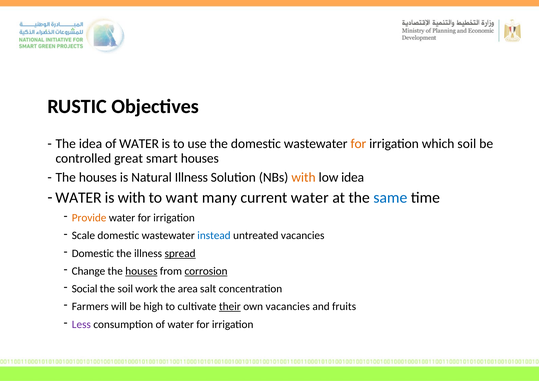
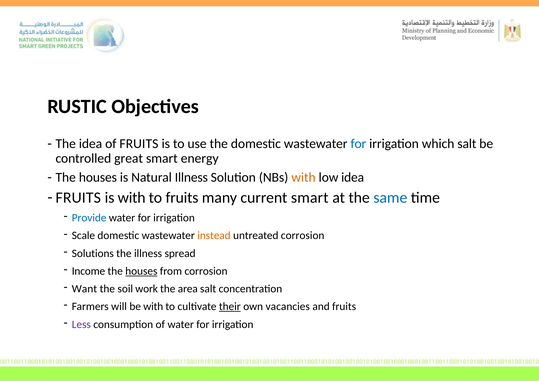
idea of WATER: WATER -> FRUITS
for at (358, 144) colour: orange -> blue
which soil: soil -> salt
smart houses: houses -> energy
WATER at (78, 198): WATER -> FRUITS
to want: want -> fruits
current water: water -> smart
Provide colour: orange -> blue
instead colour: blue -> orange
untreated vacancies: vacancies -> corrosion
Domestic at (93, 253): Domestic -> Solutions
spread underline: present -> none
Change: Change -> Income
corrosion at (206, 271) underline: present -> none
Social: Social -> Want
be high: high -> with
